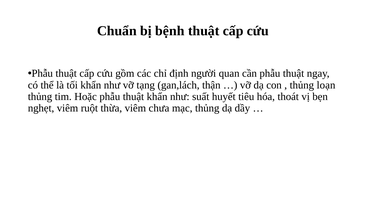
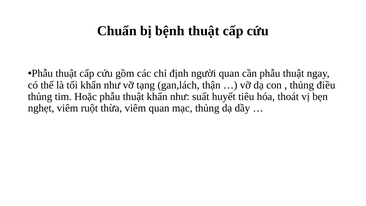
loạn: loạn -> điều
viêm chưa: chưa -> quan
